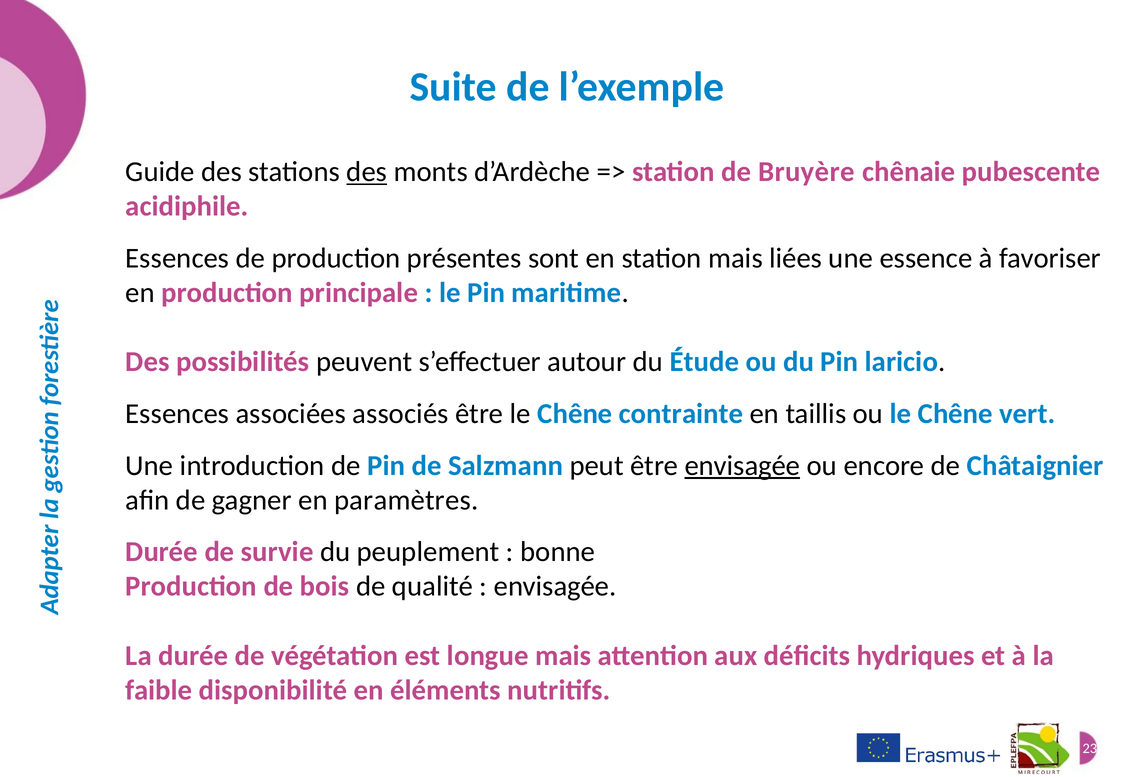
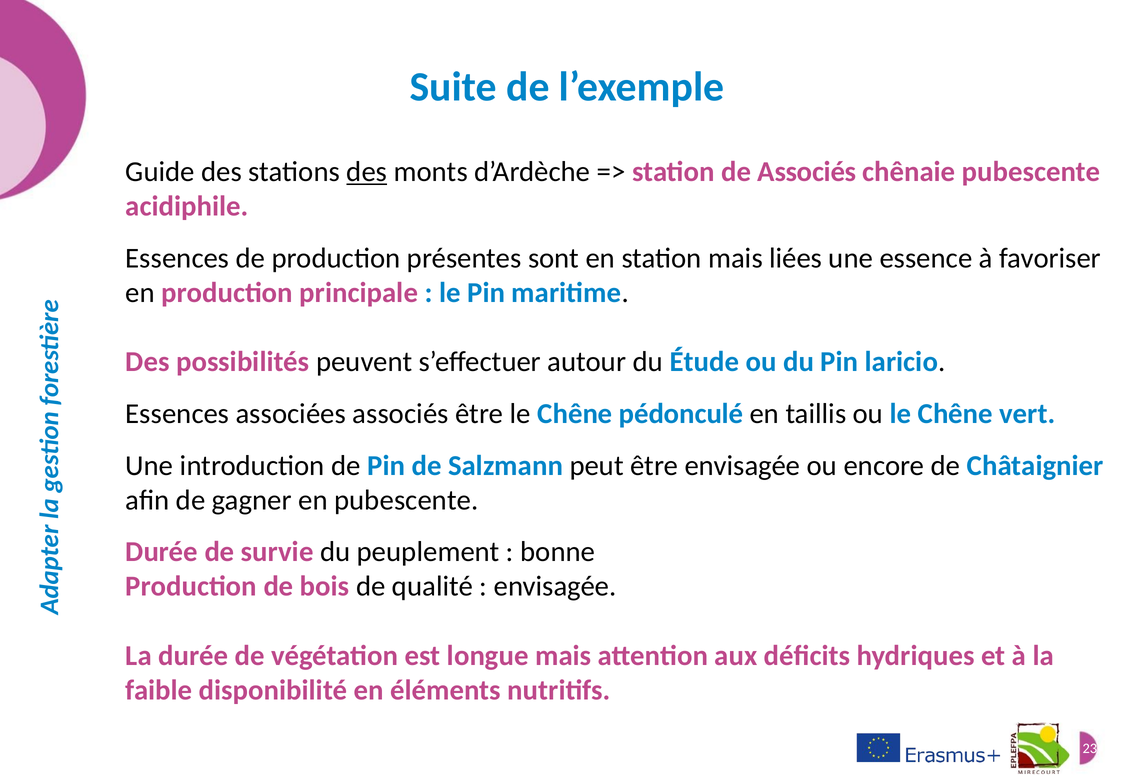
de Bruyère: Bruyère -> Associés
contrainte: contrainte -> pédonculé
envisagée at (742, 465) underline: present -> none
en paramètres: paramètres -> pubescente
